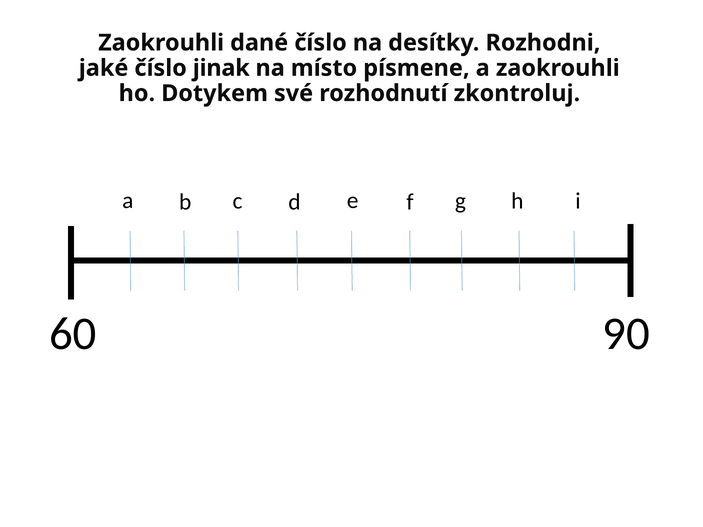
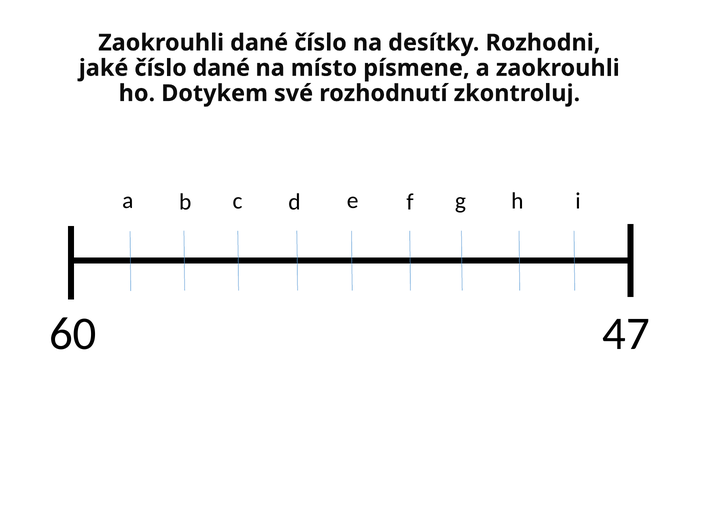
číslo jinak: jinak -> dané
90: 90 -> 47
